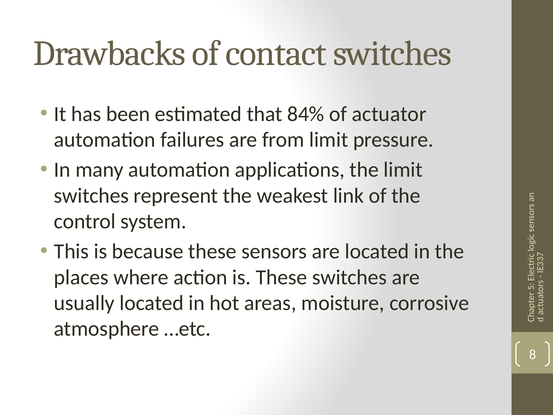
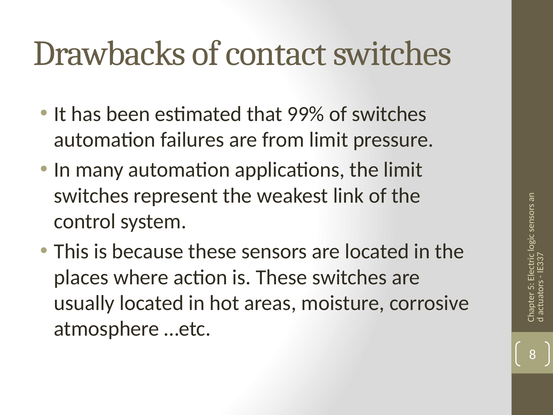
84%: 84% -> 99%
of actuator: actuator -> switches
